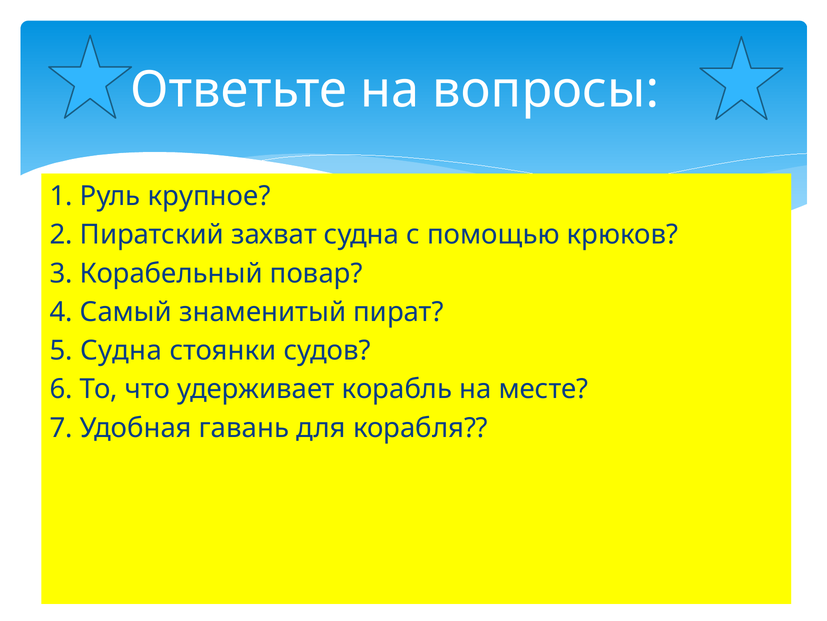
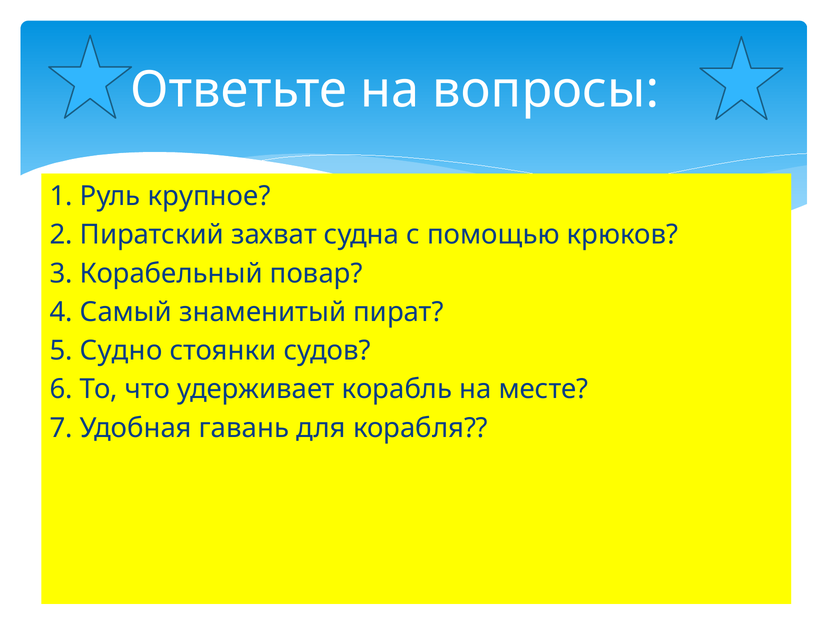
5 Судна: Судна -> Судно
